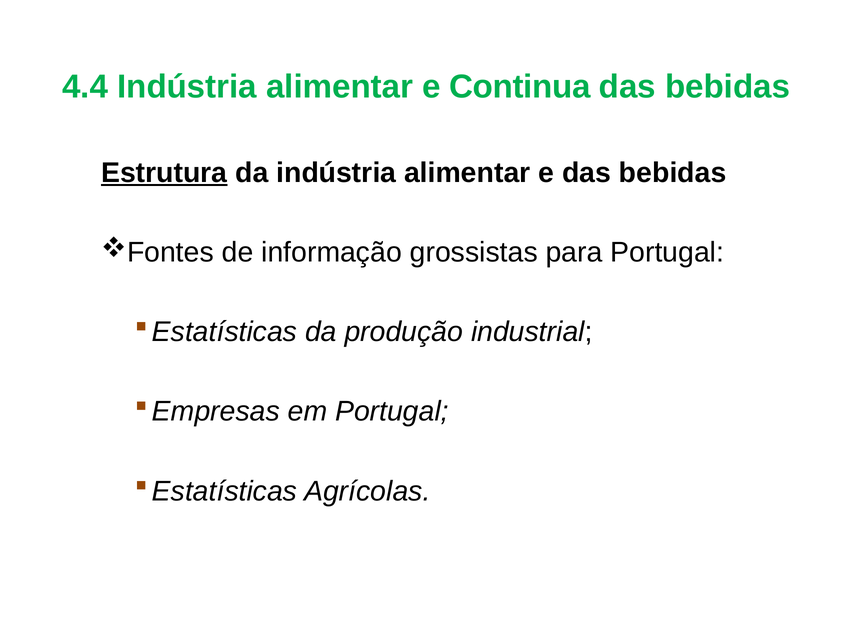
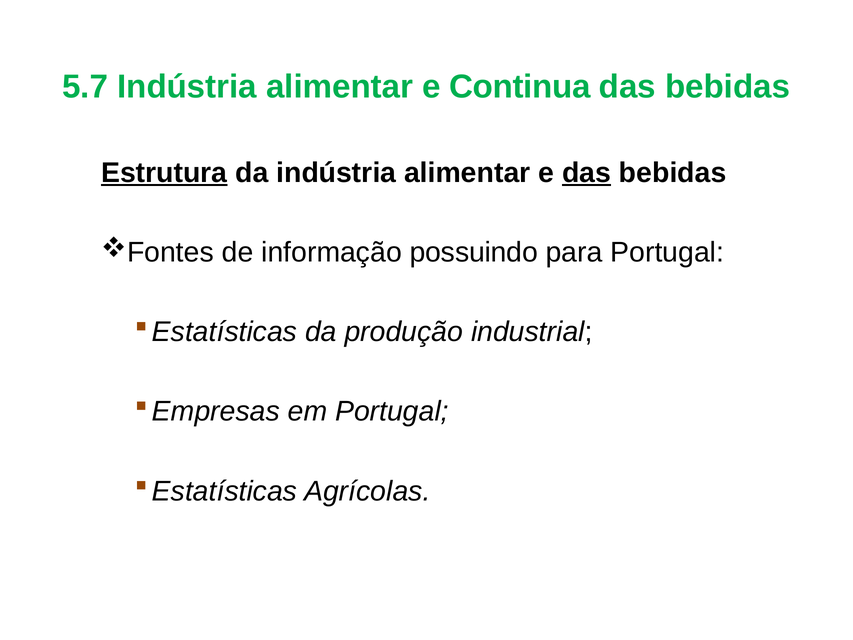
4.4: 4.4 -> 5.7
das at (587, 173) underline: none -> present
grossistas: grossistas -> possuindo
